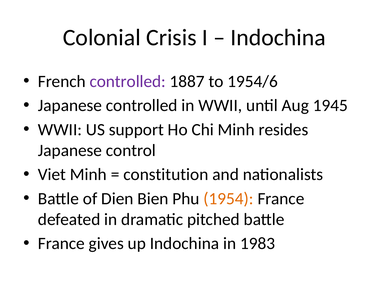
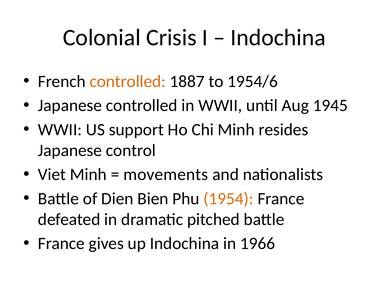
controlled at (128, 82) colour: purple -> orange
constitution: constitution -> movements
1983: 1983 -> 1966
